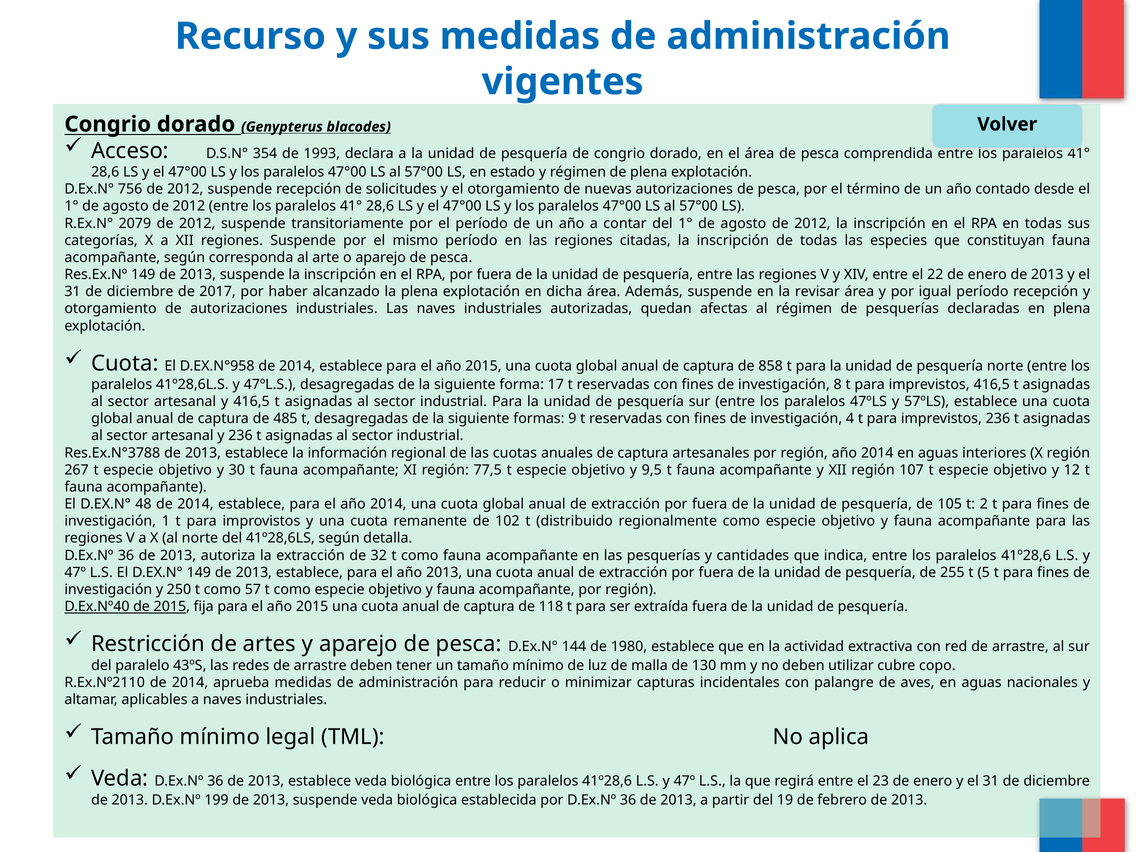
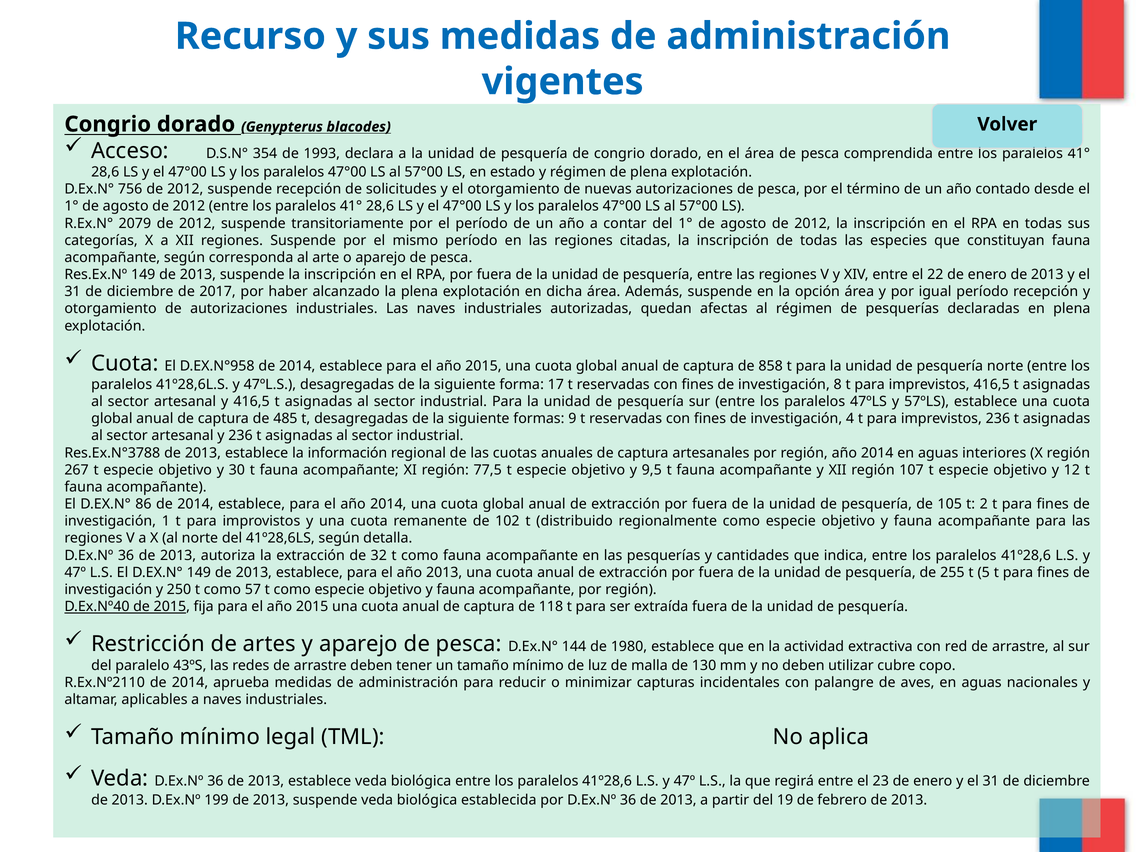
revisar: revisar -> opción
48: 48 -> 86
